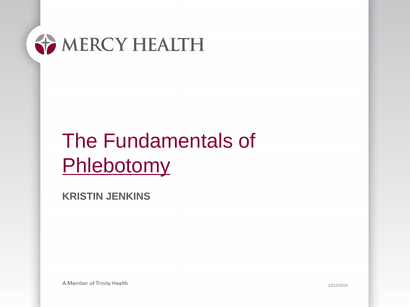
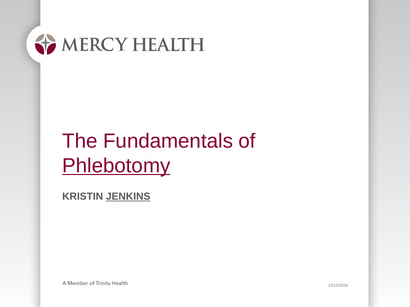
JENKINS underline: none -> present
